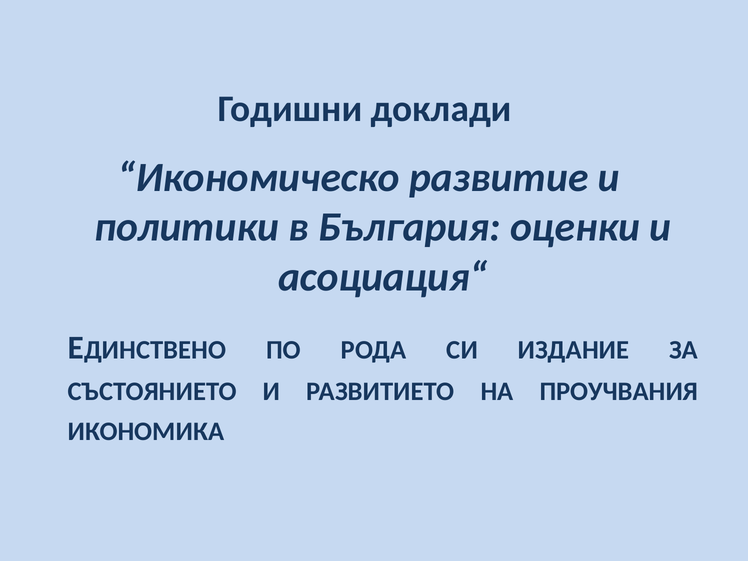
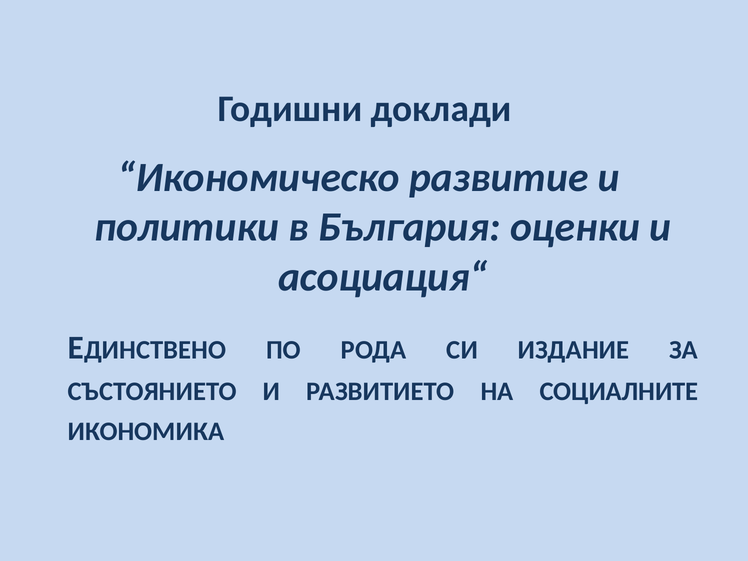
ПРОУЧВАНИЯ: ПРОУЧВАНИЯ -> СОЦИАЛНИТЕ
